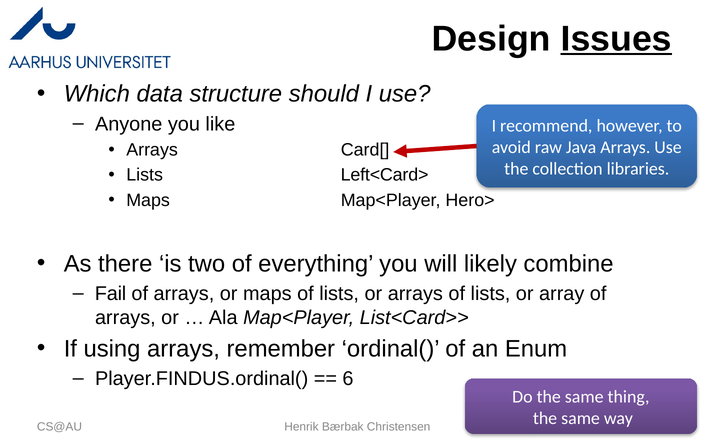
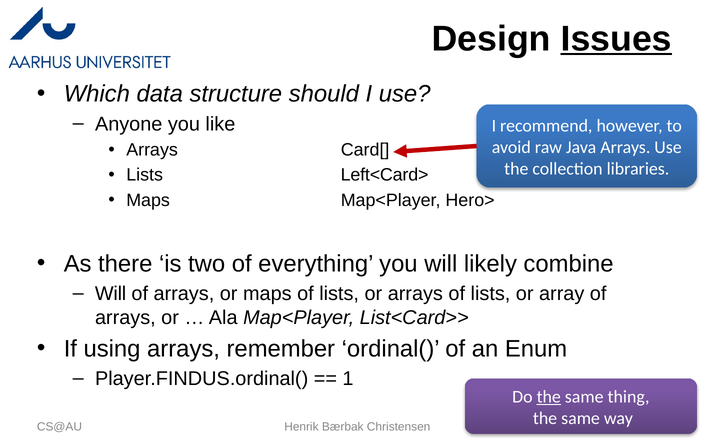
Fail at (111, 294): Fail -> Will
6: 6 -> 1
the at (549, 397) underline: none -> present
